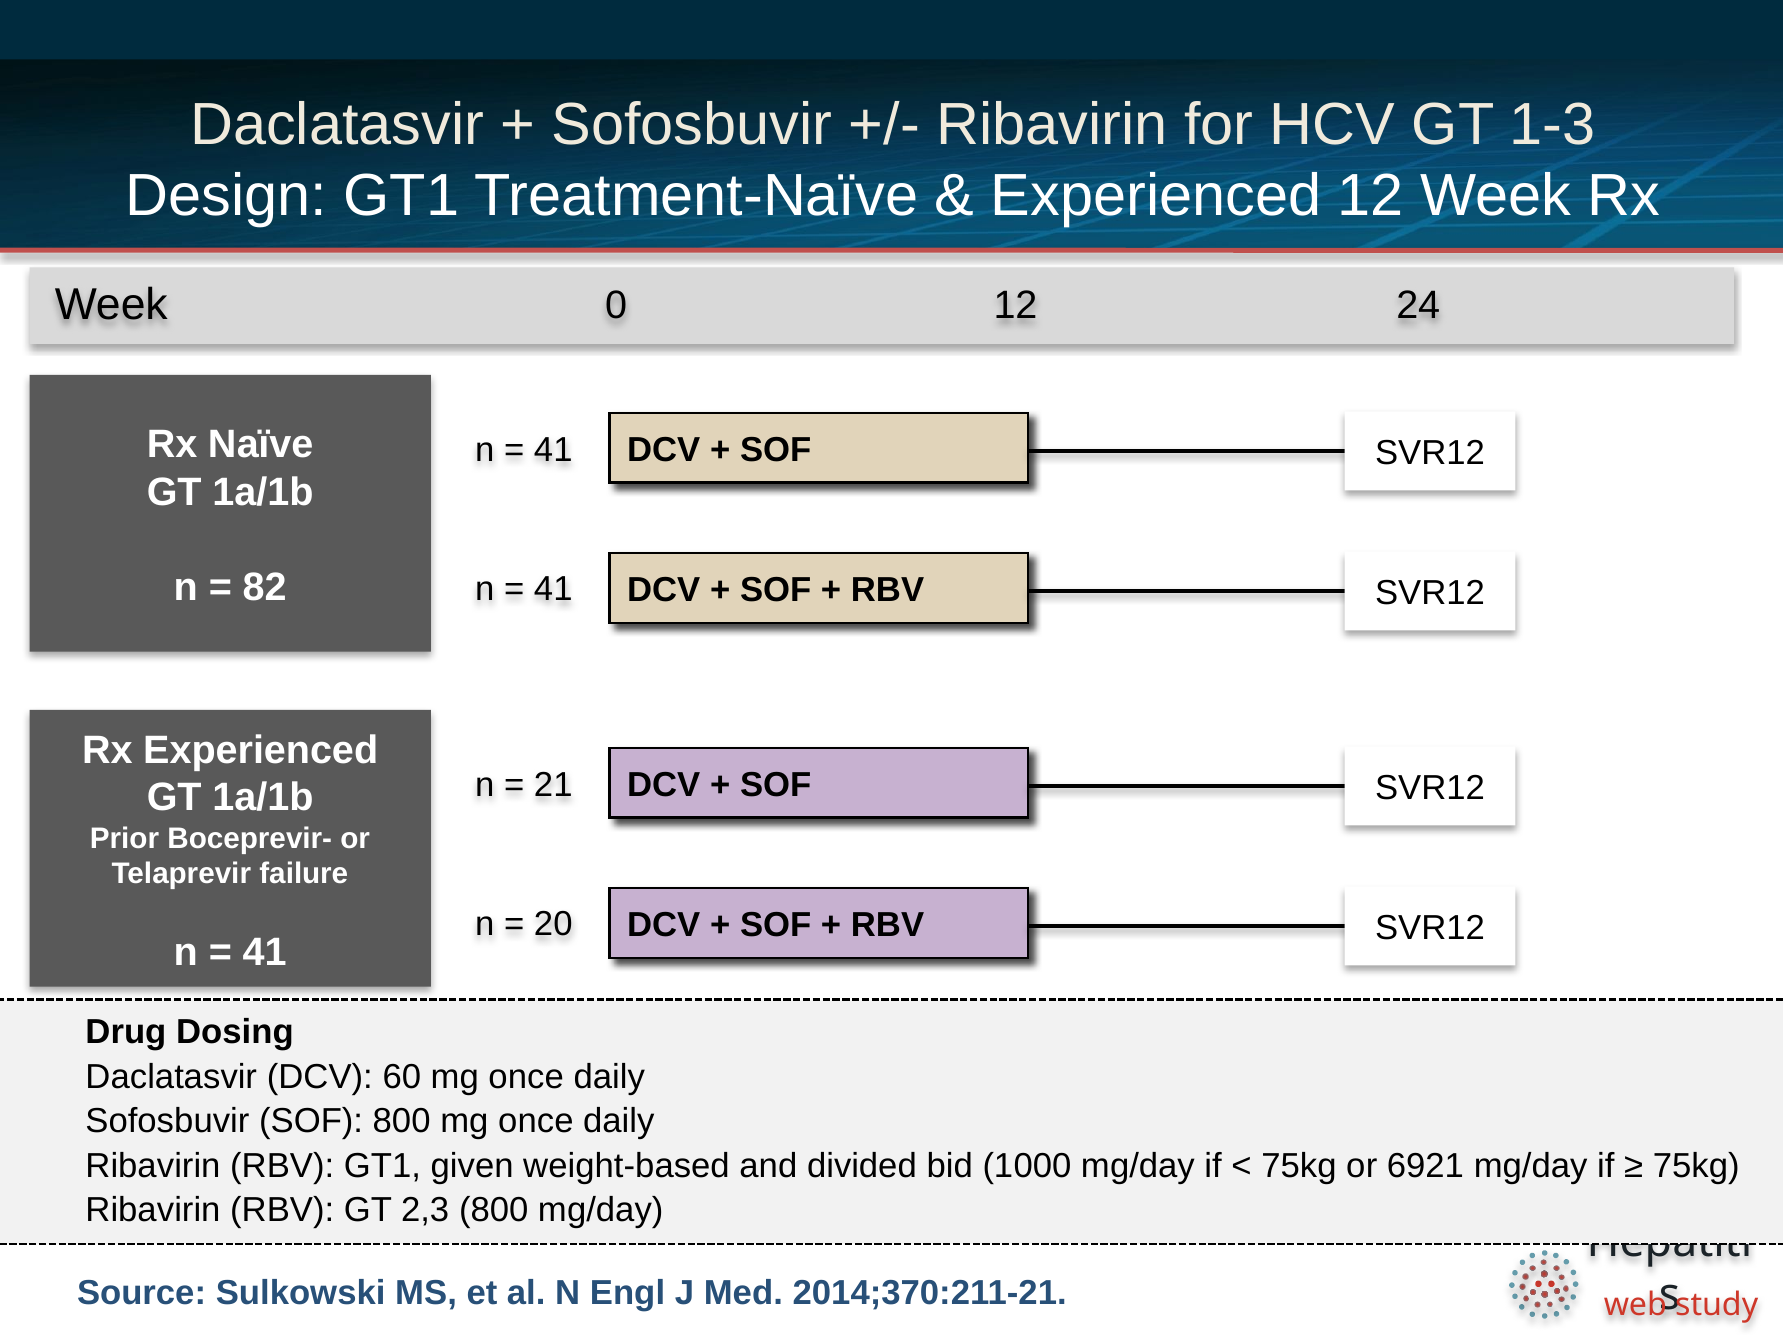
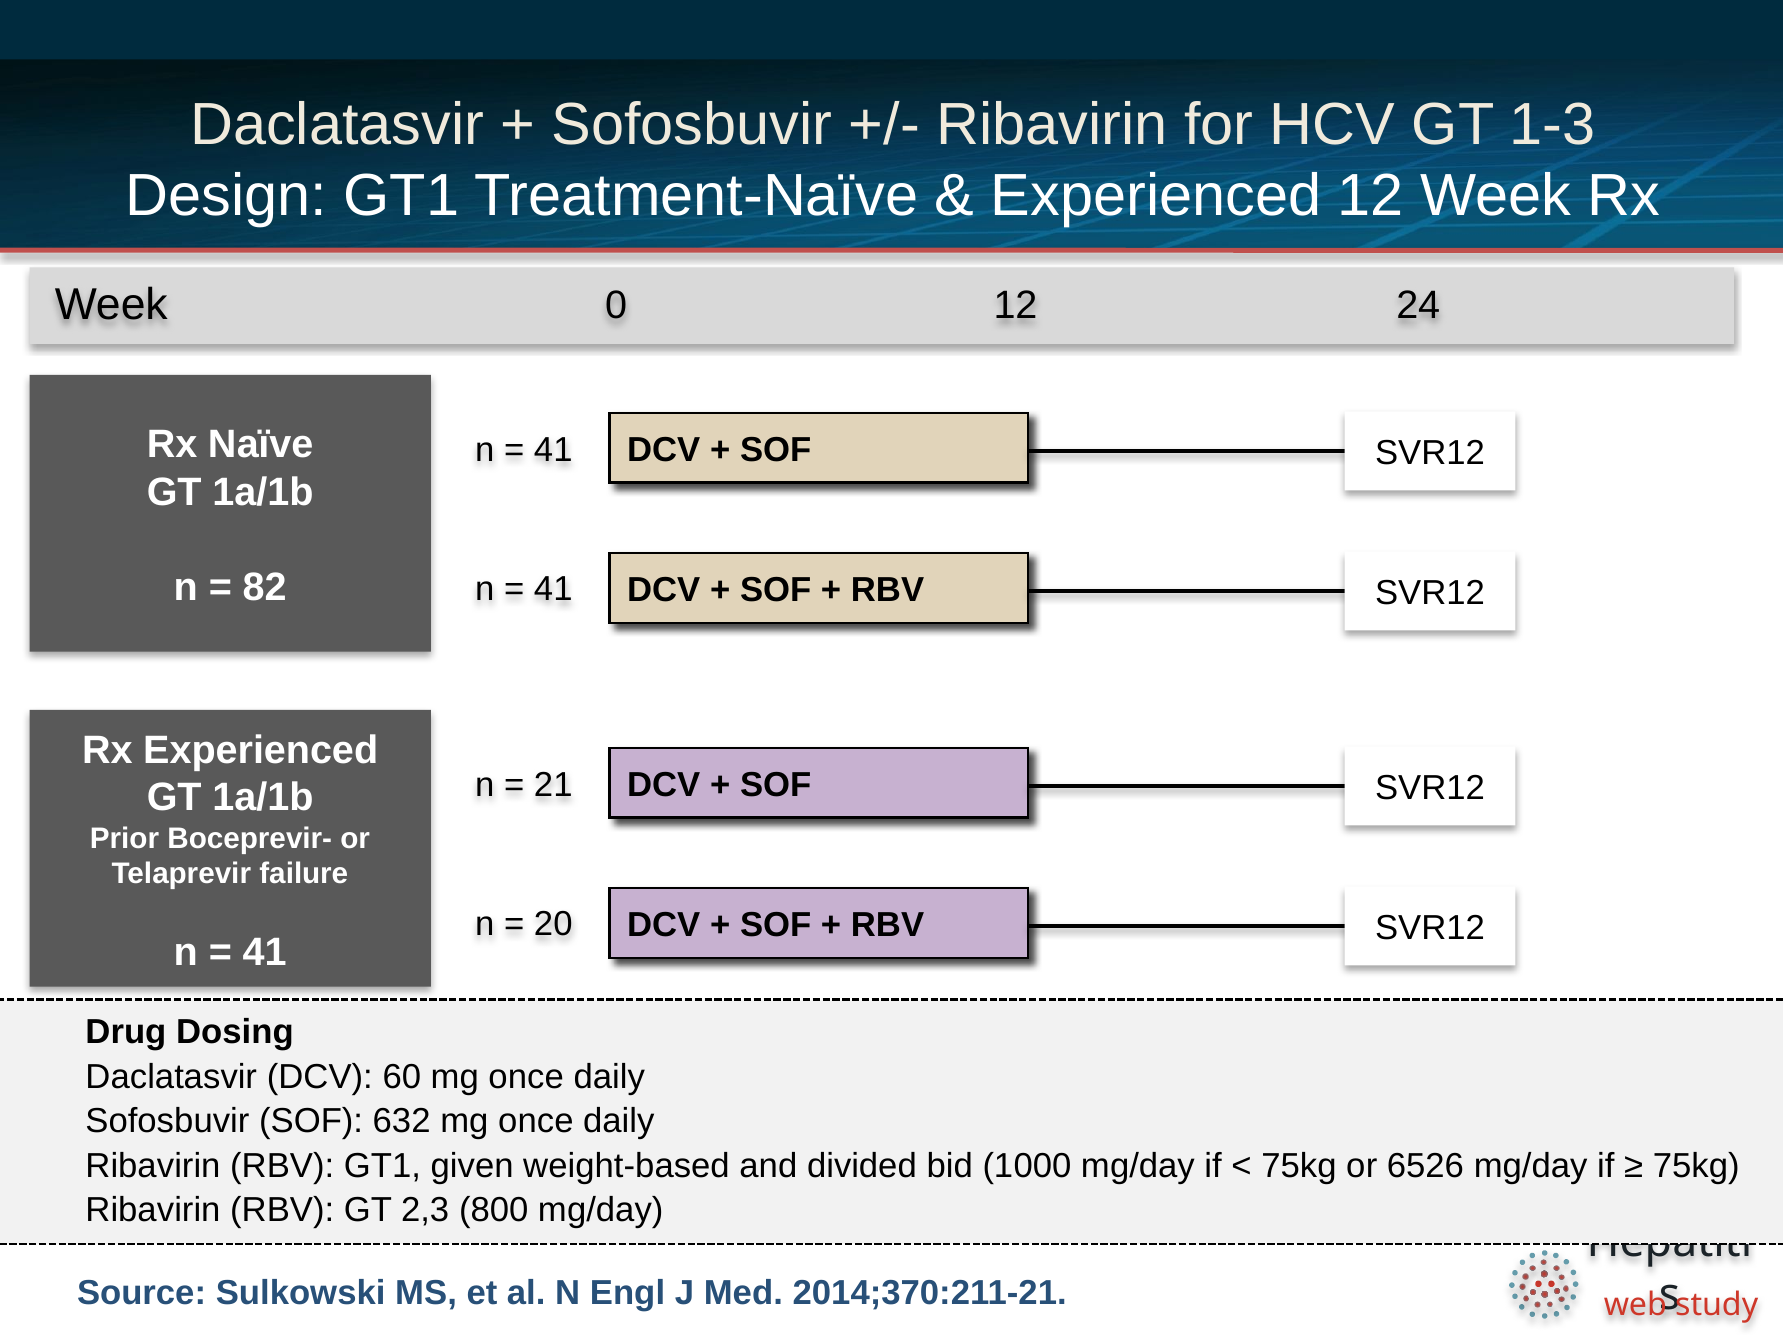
SOF 800: 800 -> 632
6921: 6921 -> 6526
